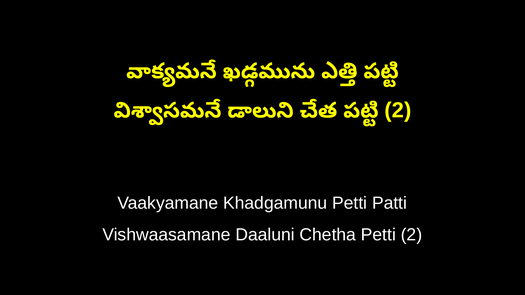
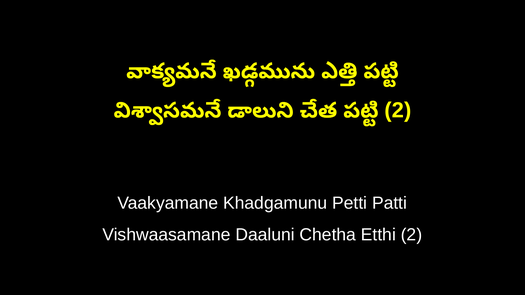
Chetha Petti: Petti -> Etthi
